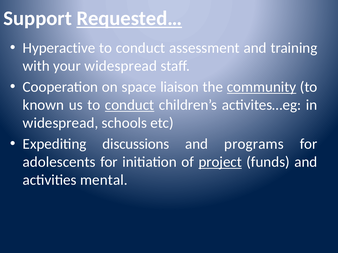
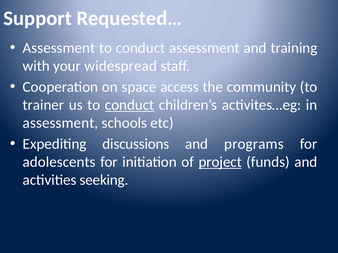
Requested… underline: present -> none
Hyperactive at (59, 48): Hyperactive -> Assessment
liaison: liaison -> access
community underline: present -> none
known: known -> trainer
widespread at (60, 123): widespread -> assessment
mental: mental -> seeking
